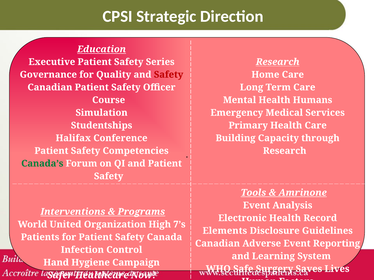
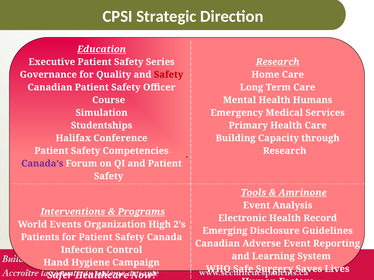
Canada’s colour: green -> purple
United: United -> Events
7’s: 7’s -> 2’s
Elements: Elements -> Emerging
